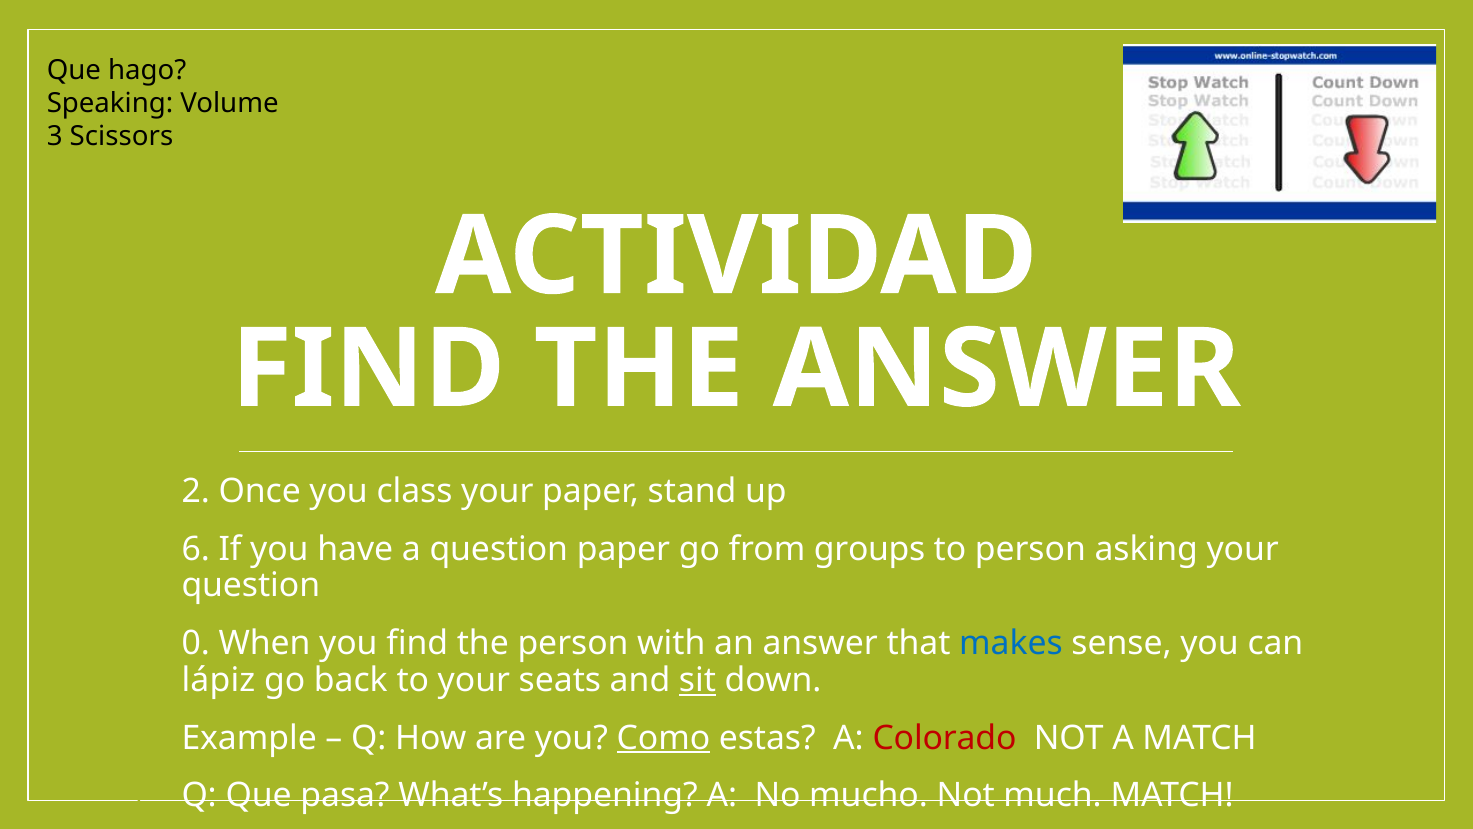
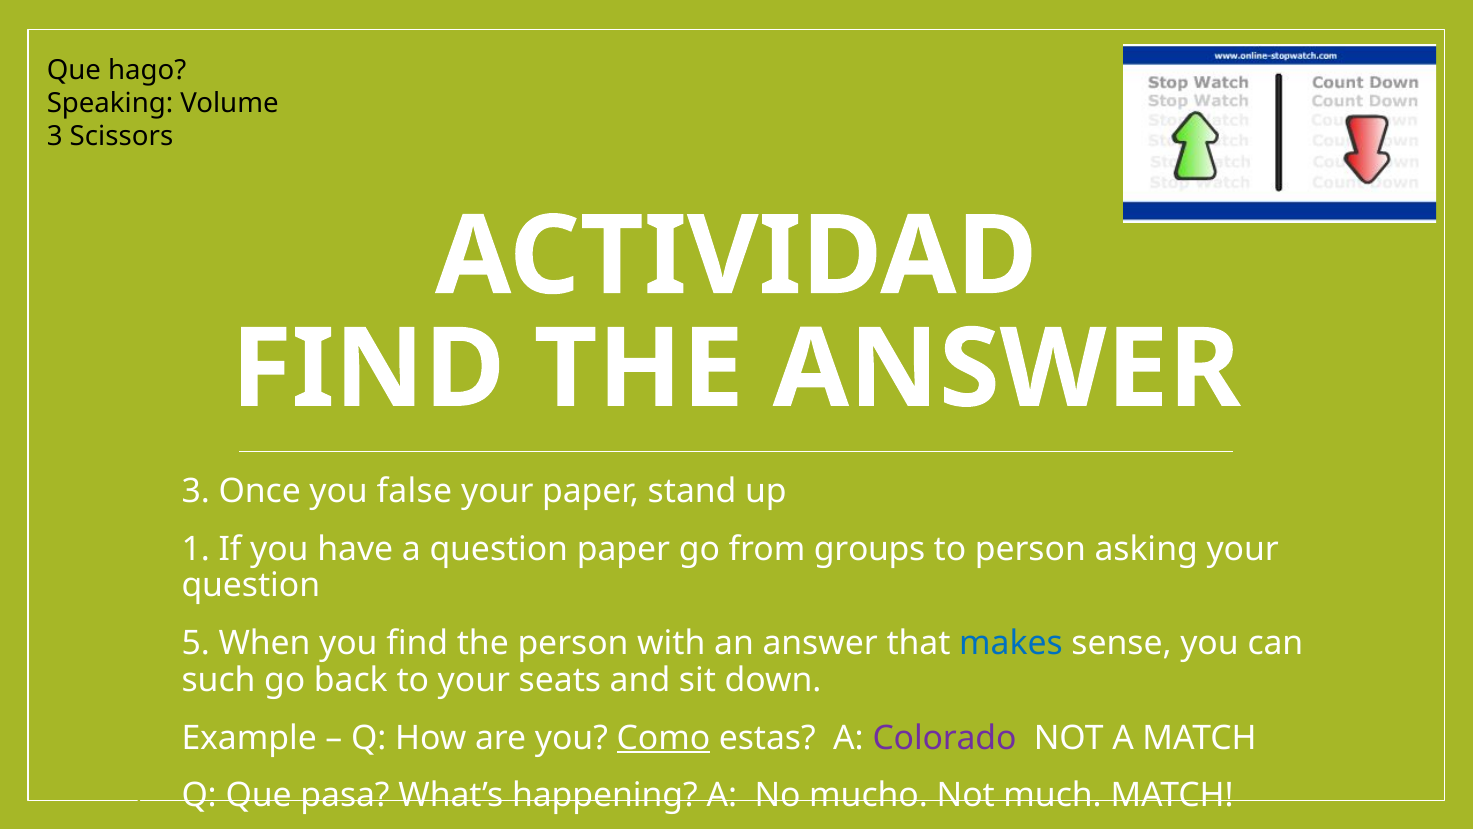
1 2: 2 -> 3
class: class -> false
2 6: 6 -> 1
3 0: 0 -> 5
lápiz: lápiz -> such
sit underline: present -> none
Colorado colour: red -> purple
